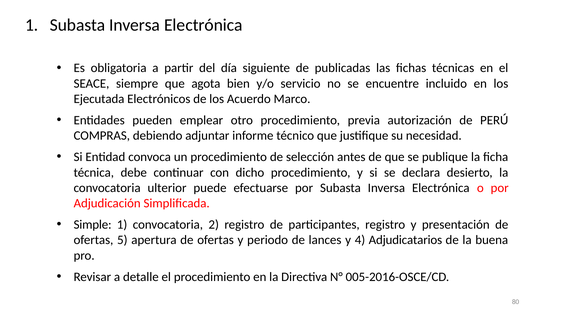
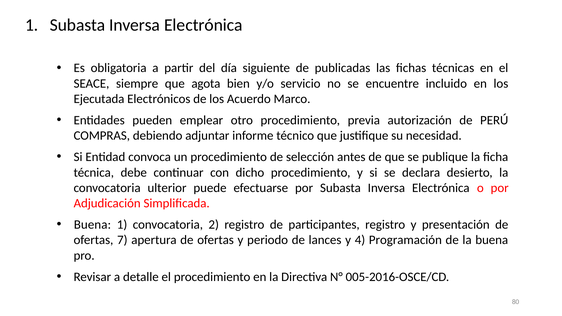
Simple at (93, 225): Simple -> Buena
5: 5 -> 7
Adjudicatarios: Adjudicatarios -> Programación
